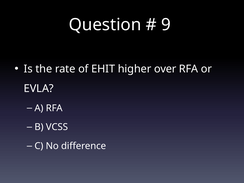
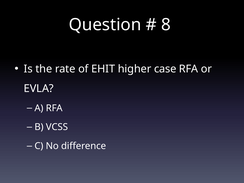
9: 9 -> 8
over: over -> case
